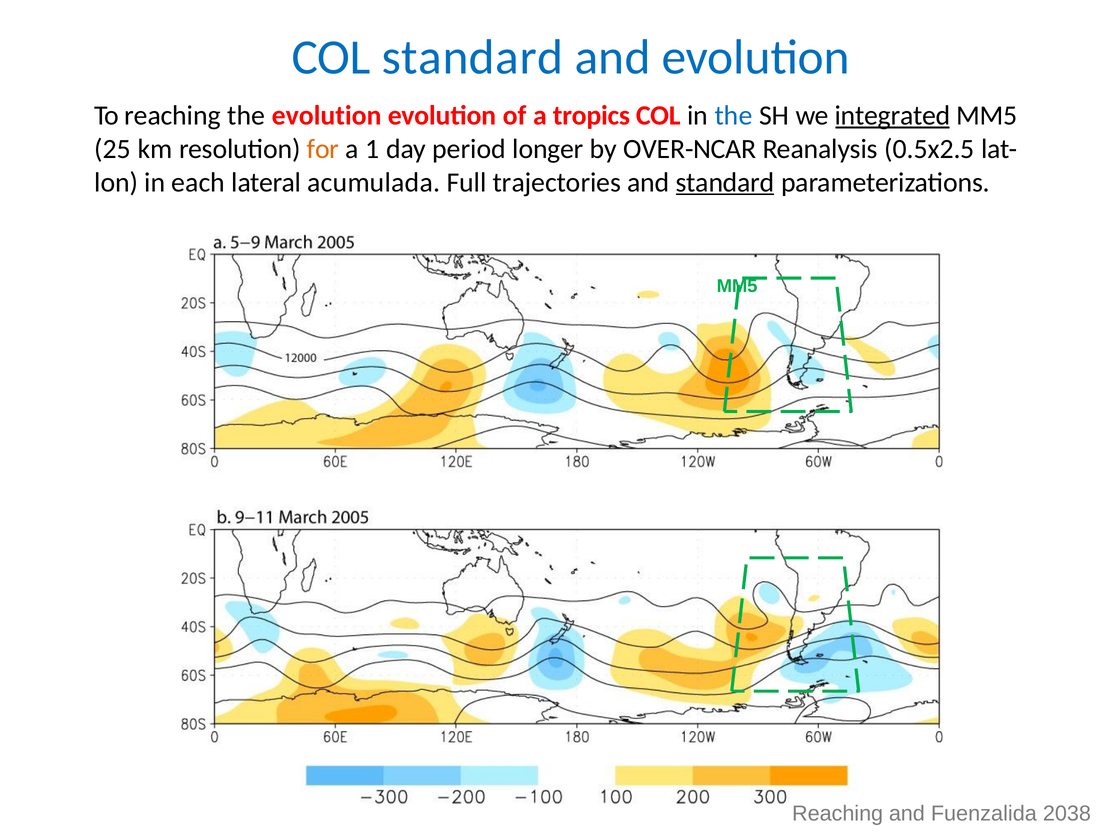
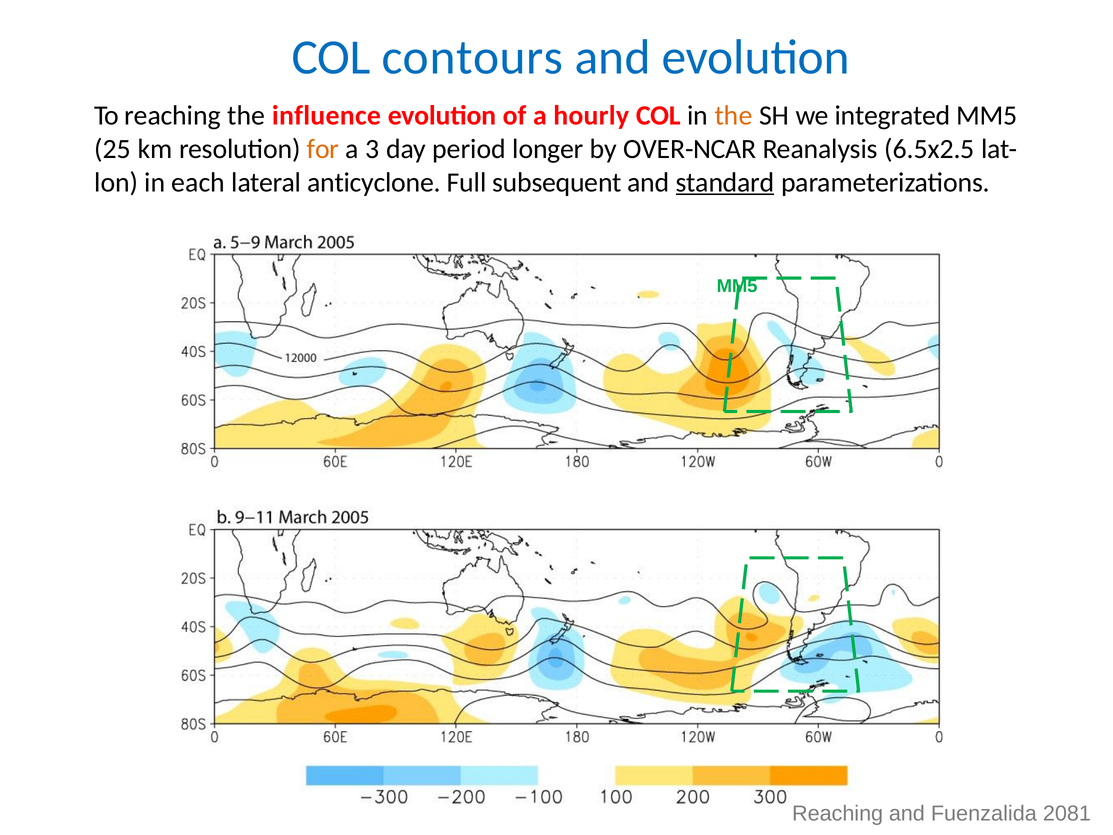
COL standard: standard -> contours
the evolution: evolution -> influence
tropics: tropics -> hourly
the at (734, 115) colour: blue -> orange
integrated underline: present -> none
1: 1 -> 3
0.5x2.5: 0.5x2.5 -> 6.5x2.5
acumulada: acumulada -> anticyclone
trajectories: trajectories -> subsequent
2038: 2038 -> 2081
